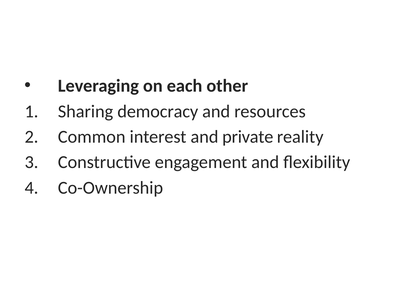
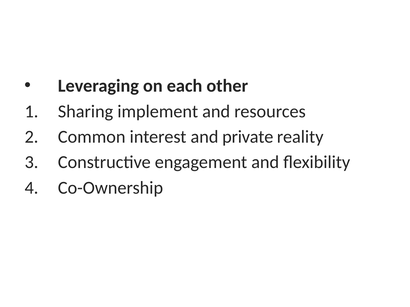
democracy: democracy -> implement
